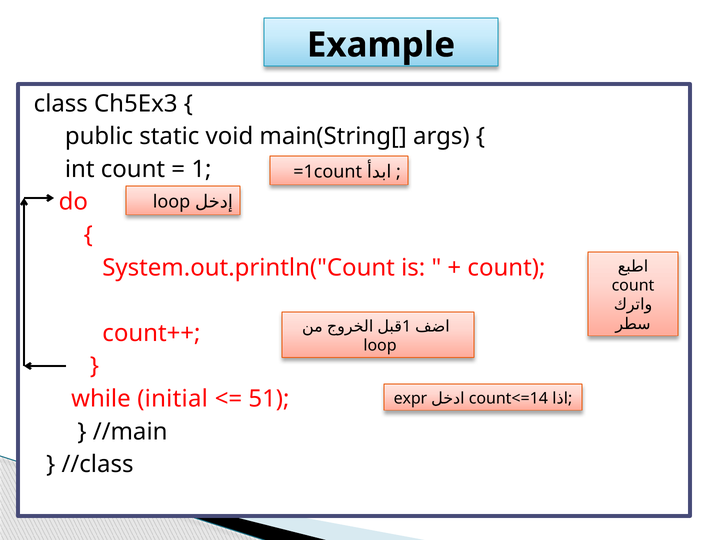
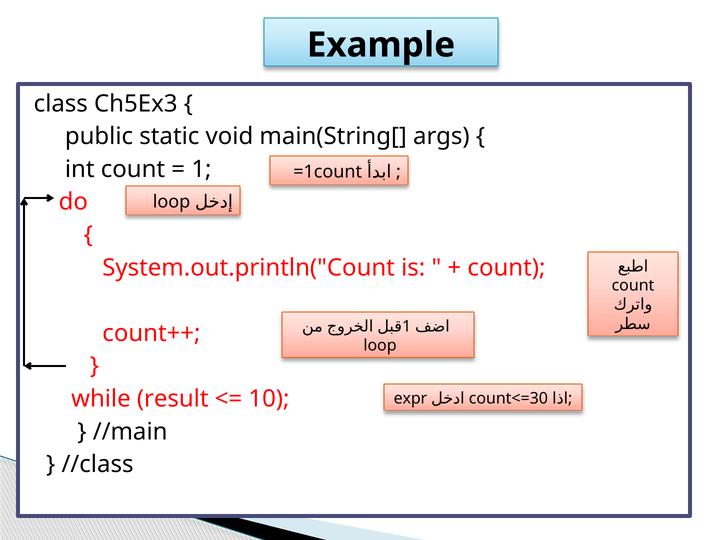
initial: initial -> result
51: 51 -> 10
count<=14: count<=14 -> count<=30
